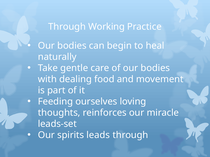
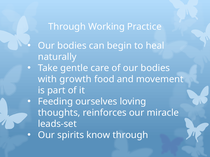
dealing: dealing -> growth
leads: leads -> know
